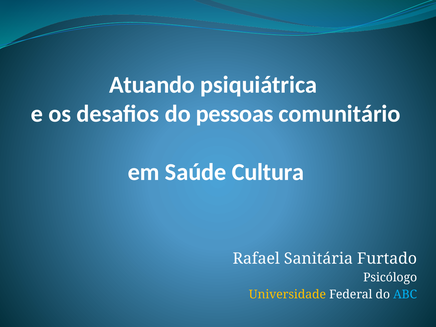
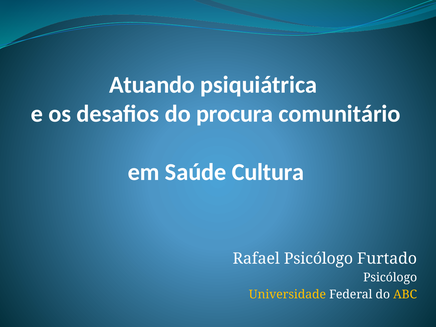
pessoas: pessoas -> procura
Rafael Sanitária: Sanitária -> Psicólogo
ABC colour: light blue -> yellow
